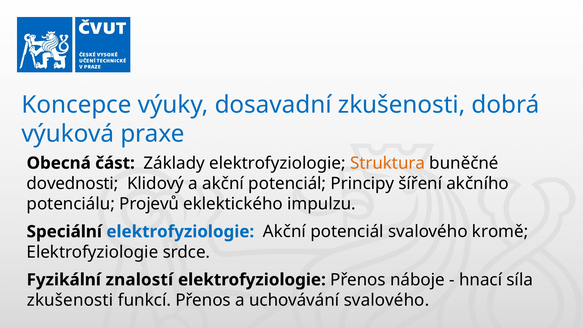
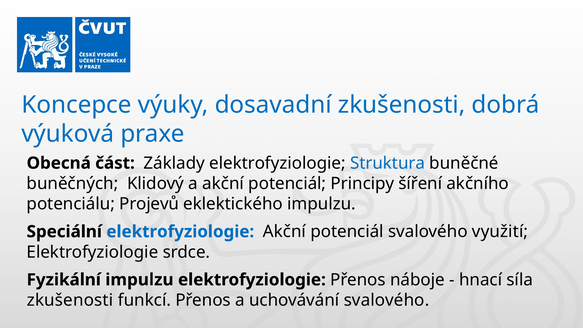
Struktura colour: orange -> blue
dovednosti: dovednosti -> buněčných
kromě: kromě -> využití
Fyzikální znalostí: znalostí -> impulzu
